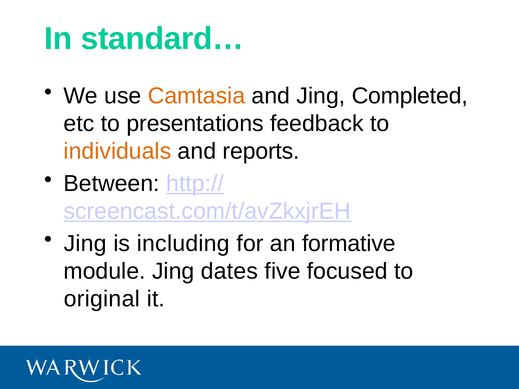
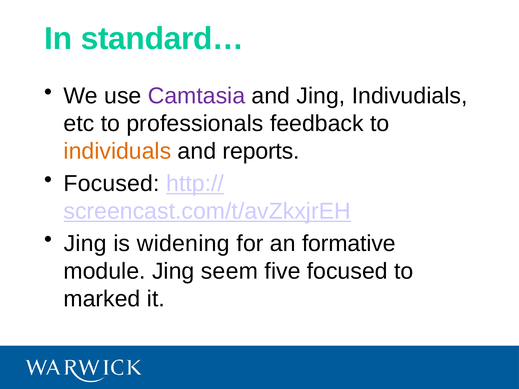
Camtasia colour: orange -> purple
Completed: Completed -> Indivudials
presentations: presentations -> professionals
Between at (112, 184): Between -> Focused
including: including -> widening
dates: dates -> seem
original: original -> marked
